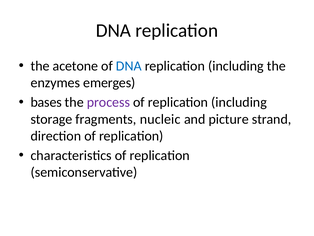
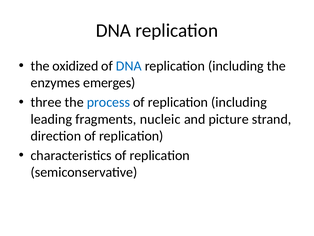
acetone: acetone -> oxidized
bases: bases -> three
process colour: purple -> blue
storage: storage -> leading
